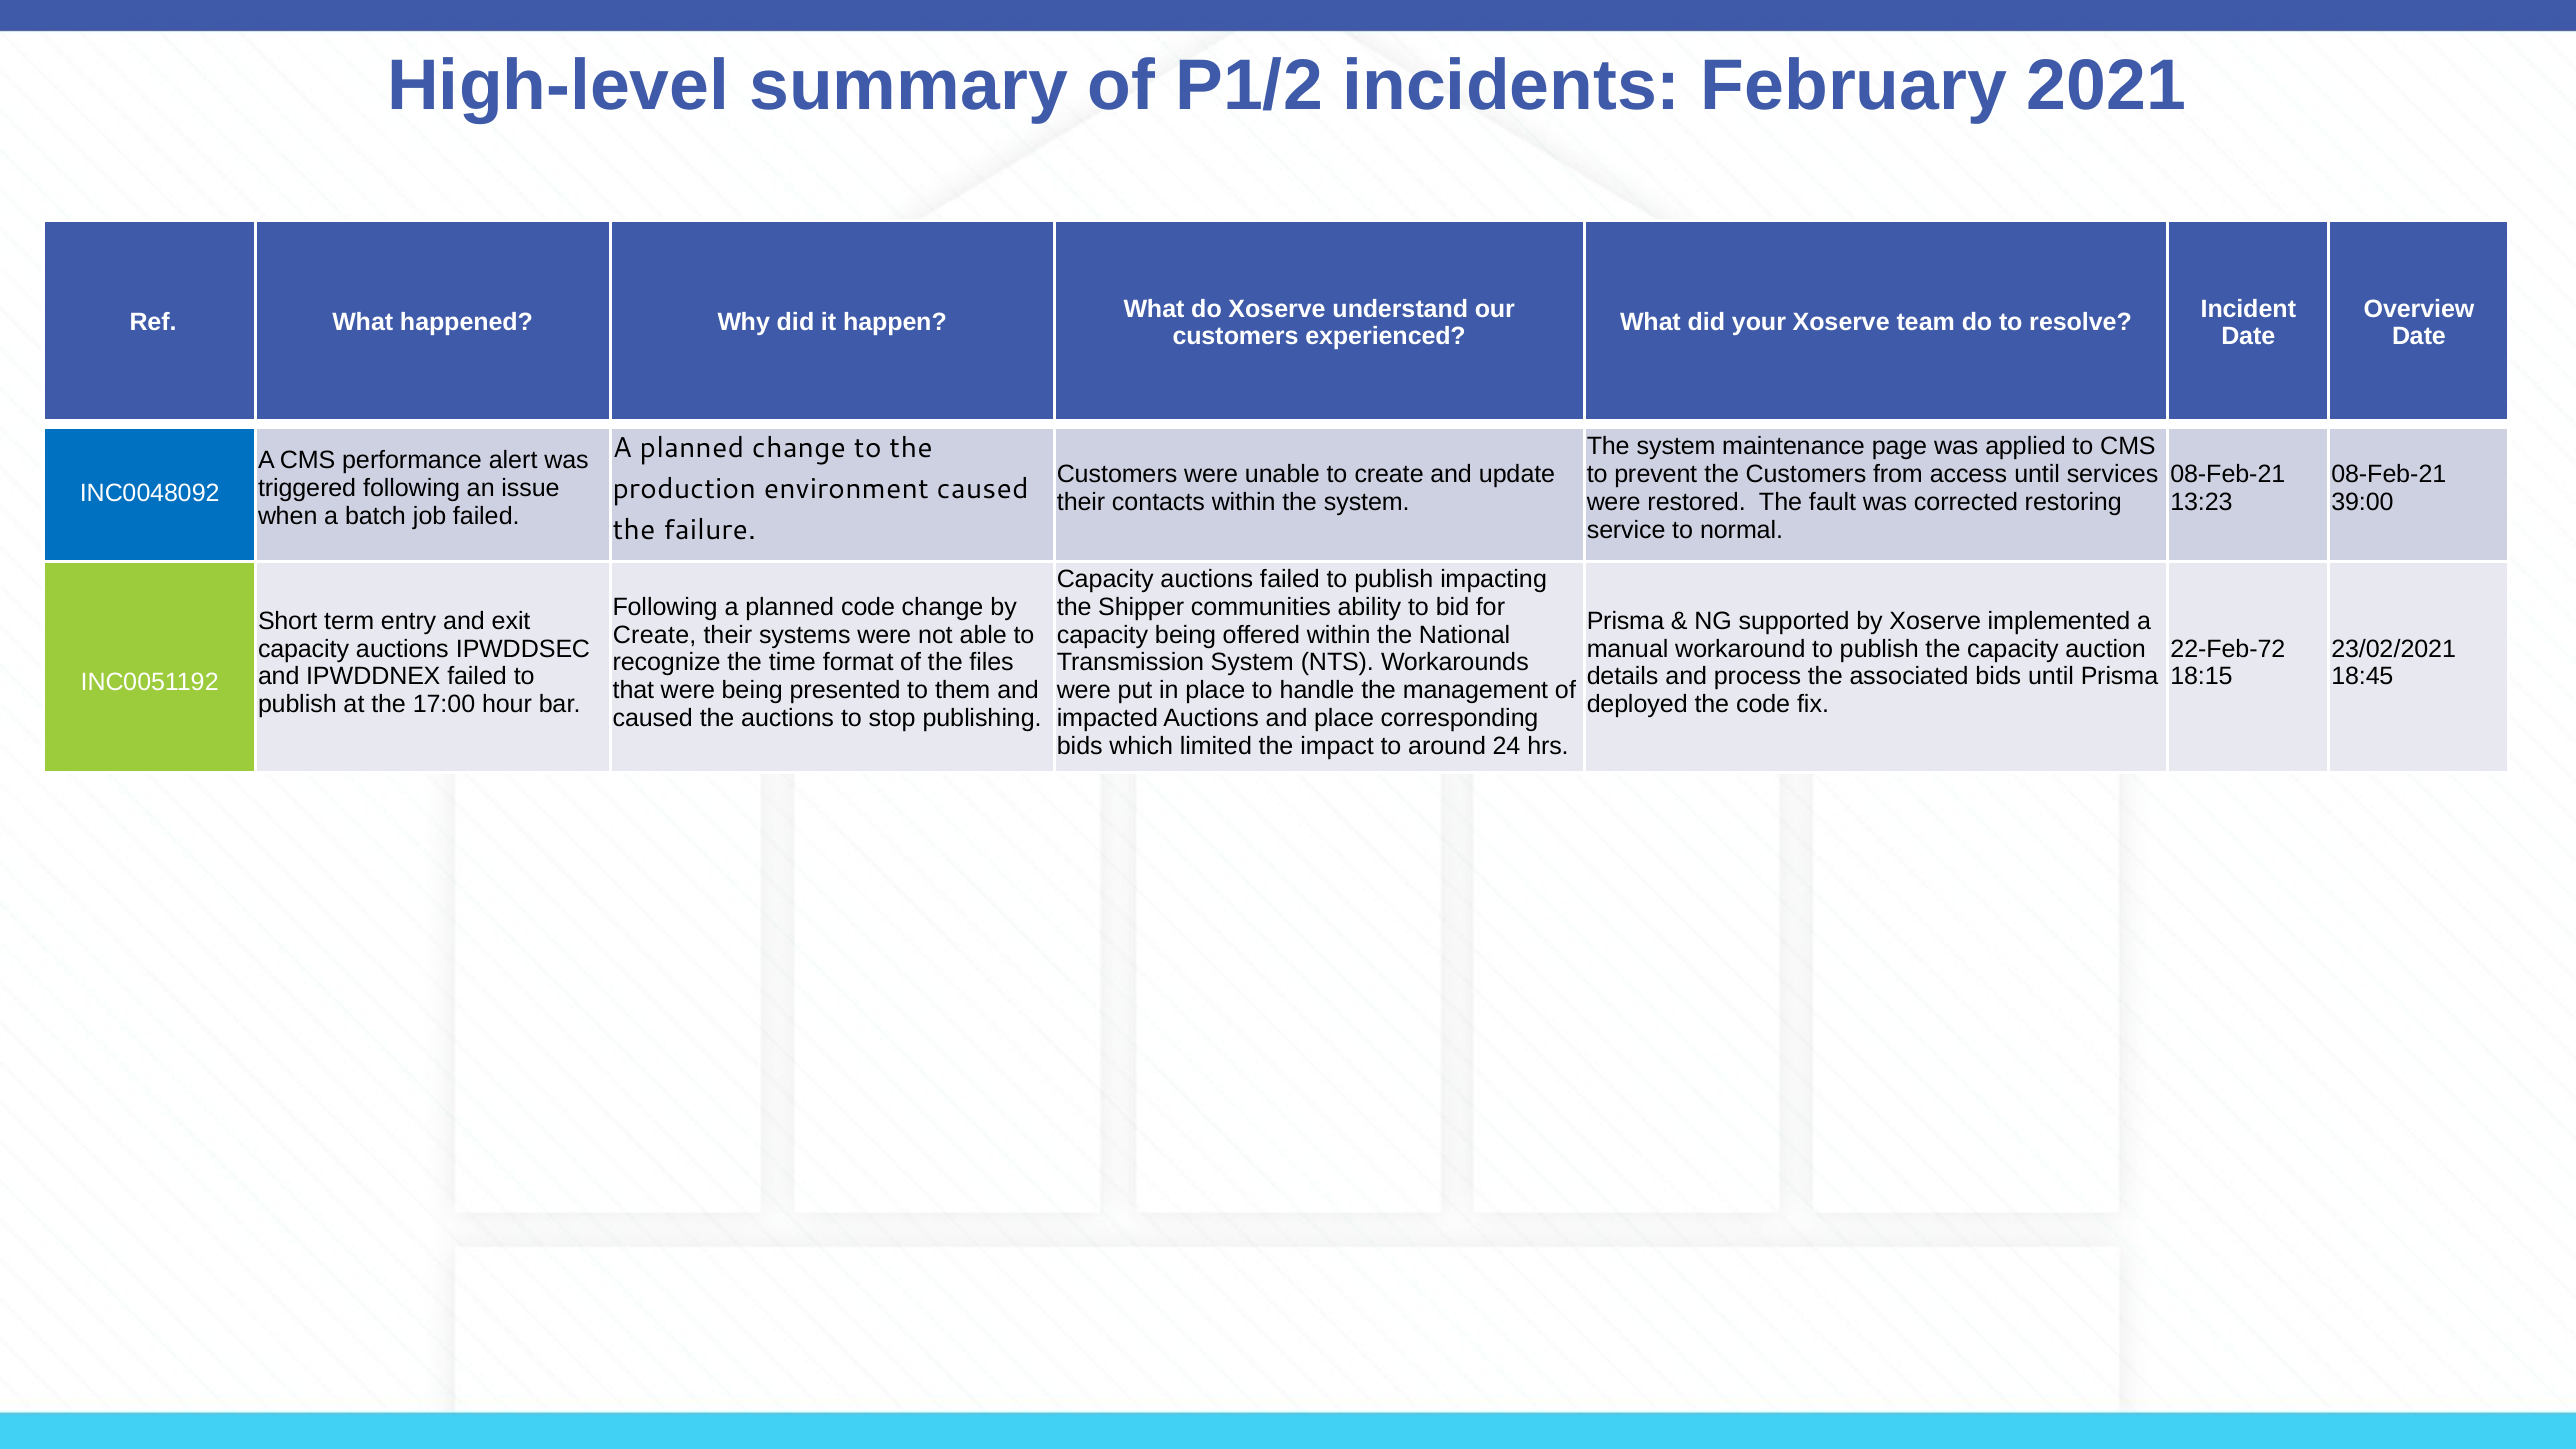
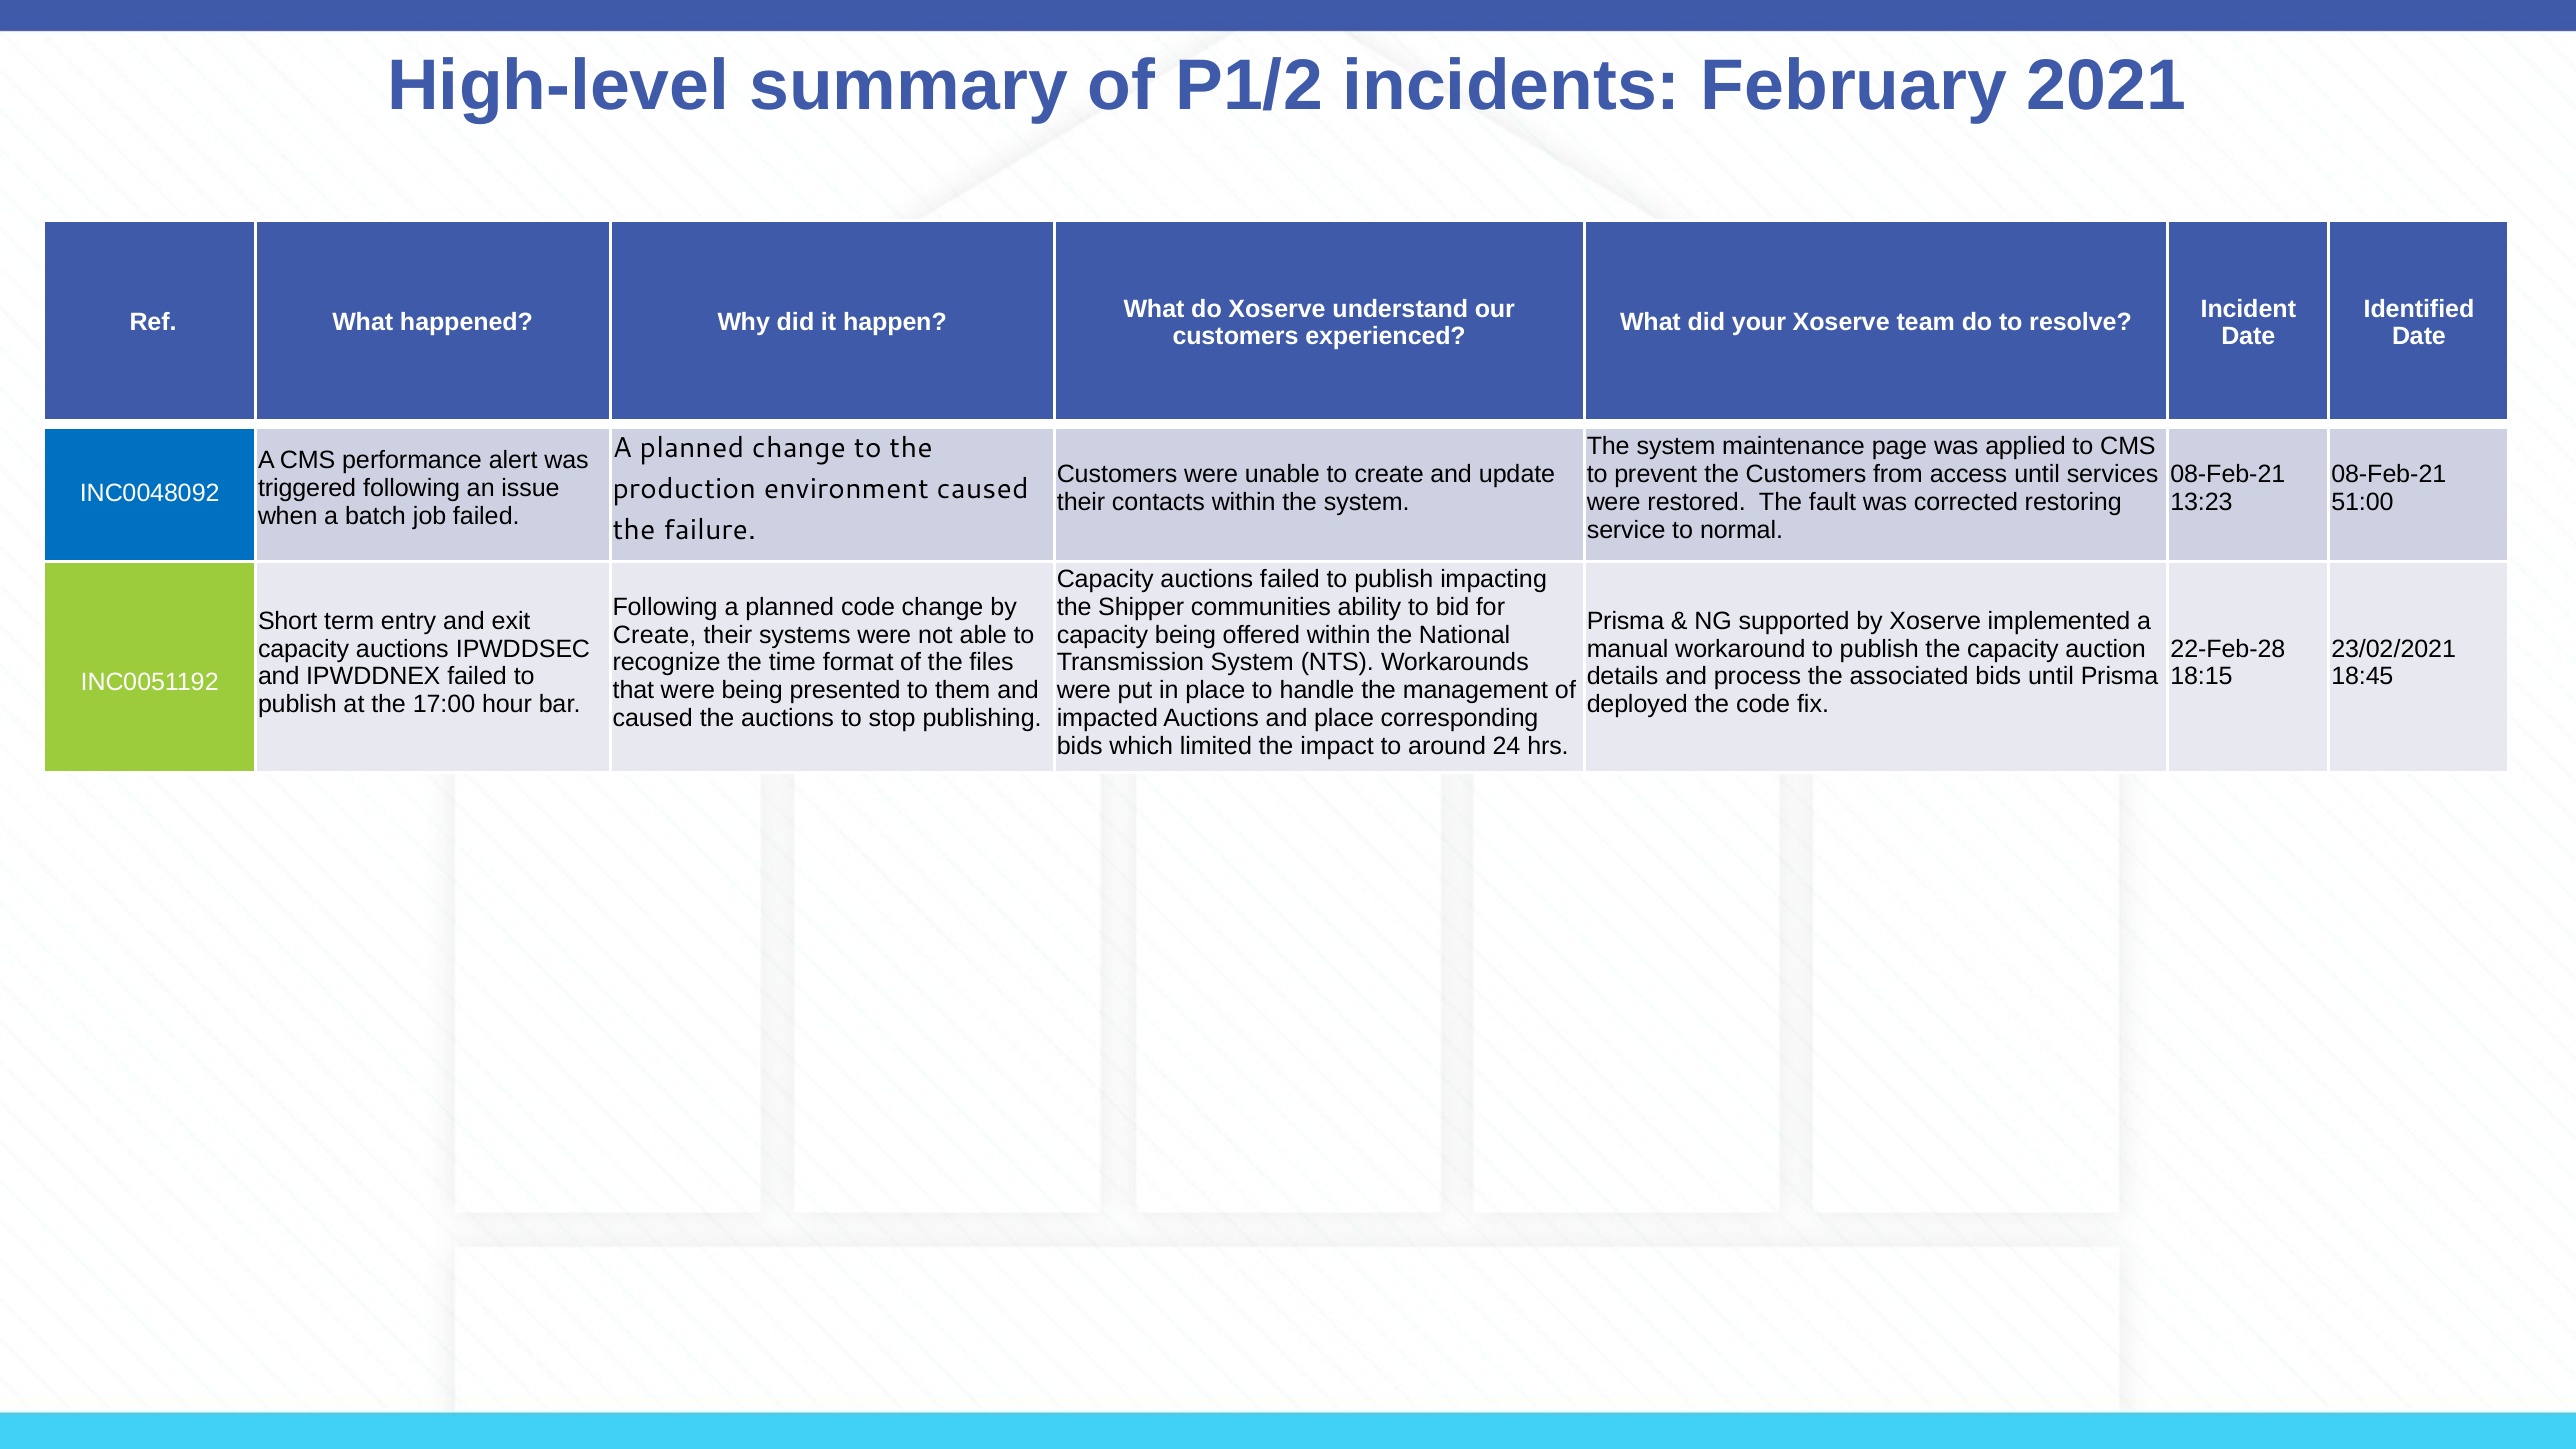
Overview: Overview -> Identified
39:00: 39:00 -> 51:00
22-Feb-72: 22-Feb-72 -> 22-Feb-28
